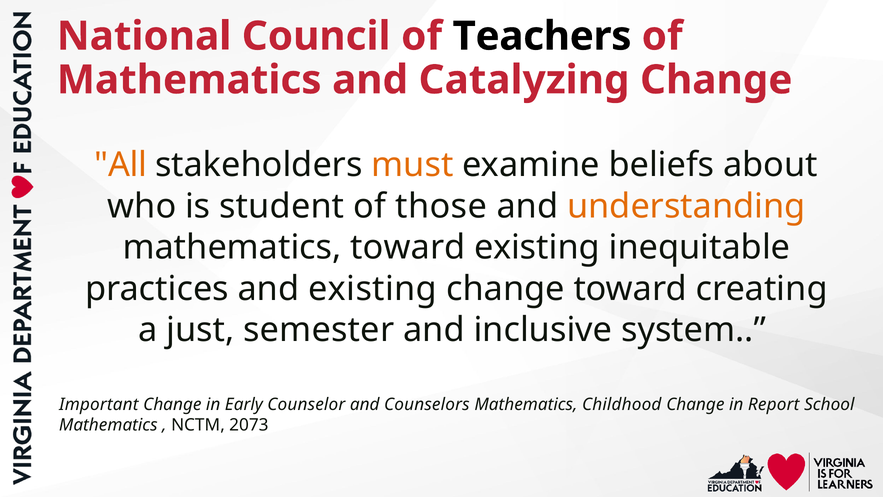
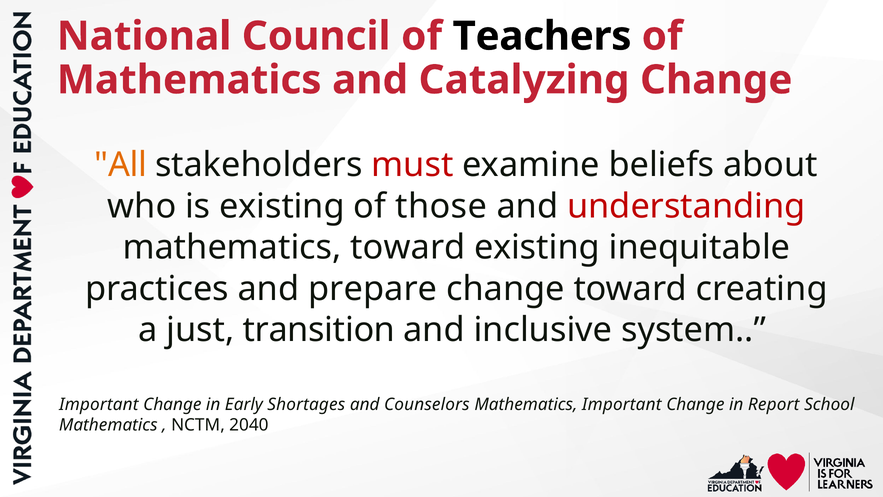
must colour: orange -> red
is student: student -> existing
understanding colour: orange -> red
and existing: existing -> prepare
semester: semester -> transition
Counselor: Counselor -> Shortages
Mathematics Childhood: Childhood -> Important
2073: 2073 -> 2040
